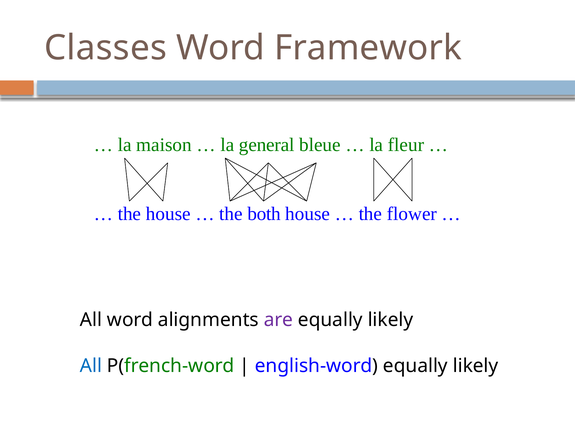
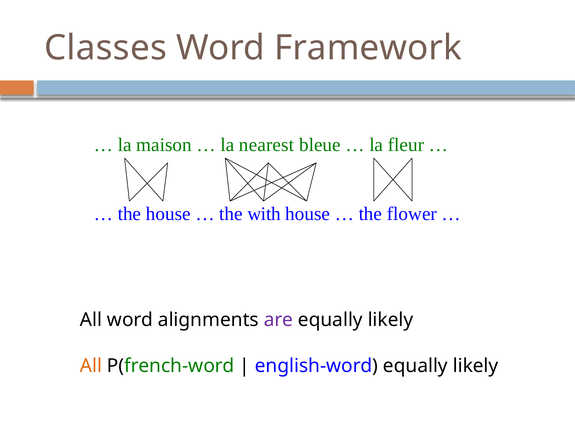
general: general -> nearest
both: both -> with
All at (91, 366) colour: blue -> orange
